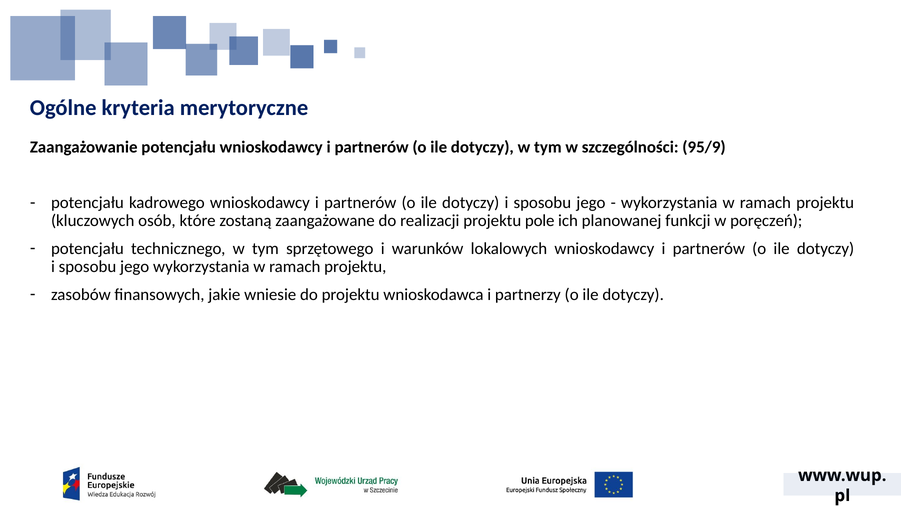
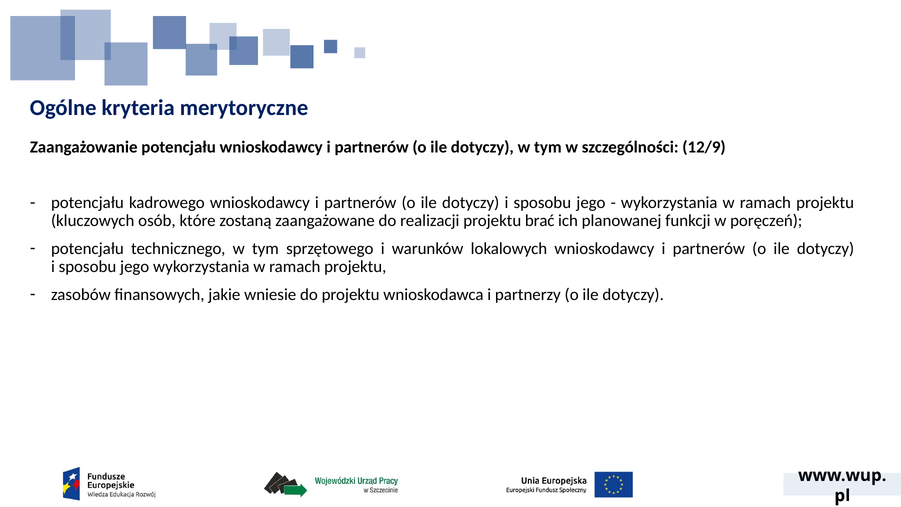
95/9: 95/9 -> 12/9
pole: pole -> brać
